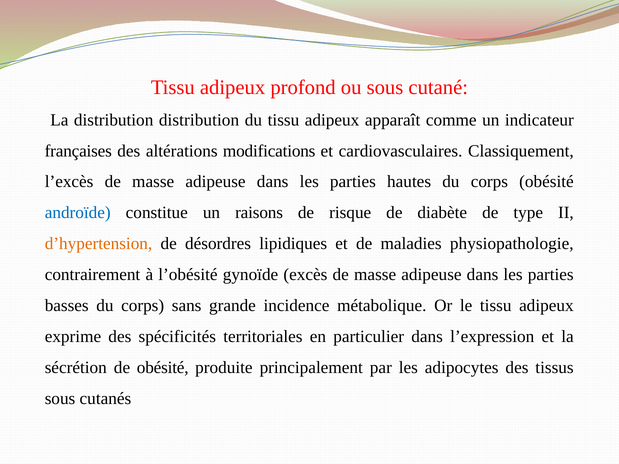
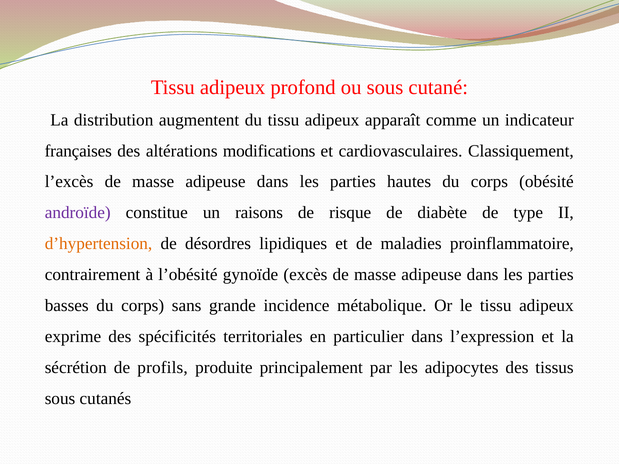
distribution distribution: distribution -> augmentent
androïde colour: blue -> purple
physiopathologie: physiopathologie -> proinflammatoire
de obésité: obésité -> profils
